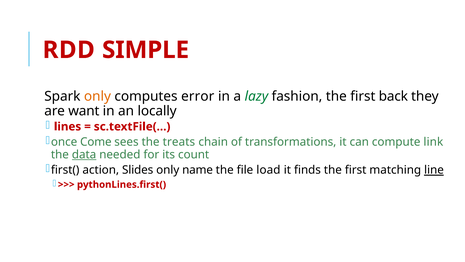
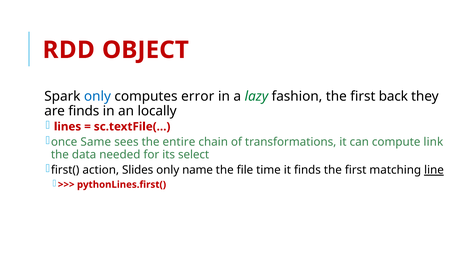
SIMPLE: SIMPLE -> OBJECT
only at (97, 96) colour: orange -> blue
are want: want -> finds
Come: Come -> Same
treats: treats -> entire
data underline: present -> none
count: count -> select
load: load -> time
